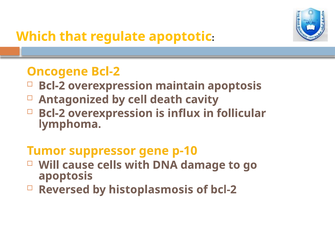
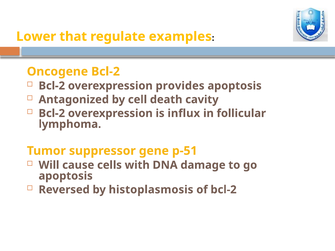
Which: Which -> Lower
apoptotic: apoptotic -> examples
maintain: maintain -> provides
p-10: p-10 -> p-51
